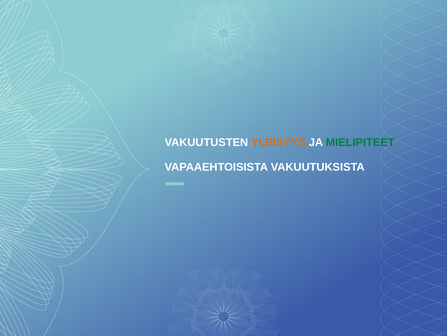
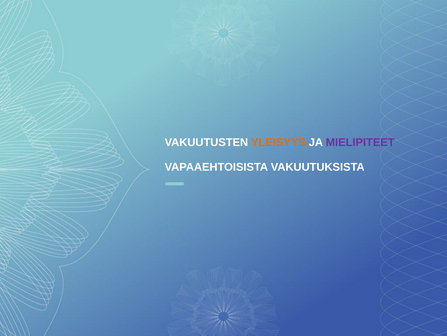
MIELIPITEET colour: green -> purple
